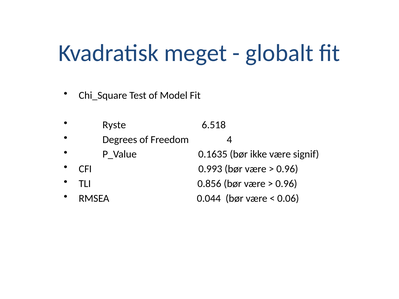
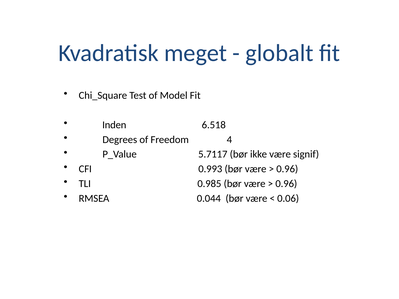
Ryste: Ryste -> Inden
0.1635: 0.1635 -> 5.7117
0.856: 0.856 -> 0.985
